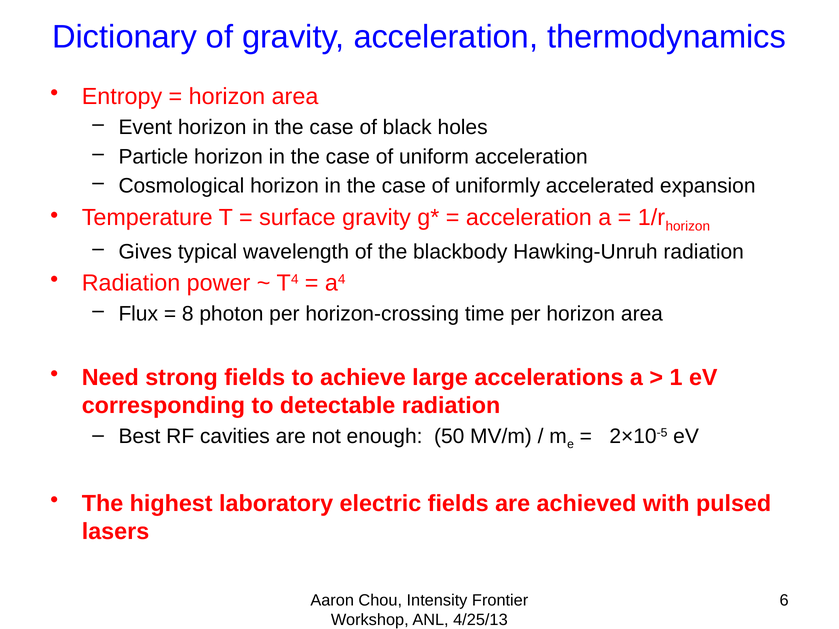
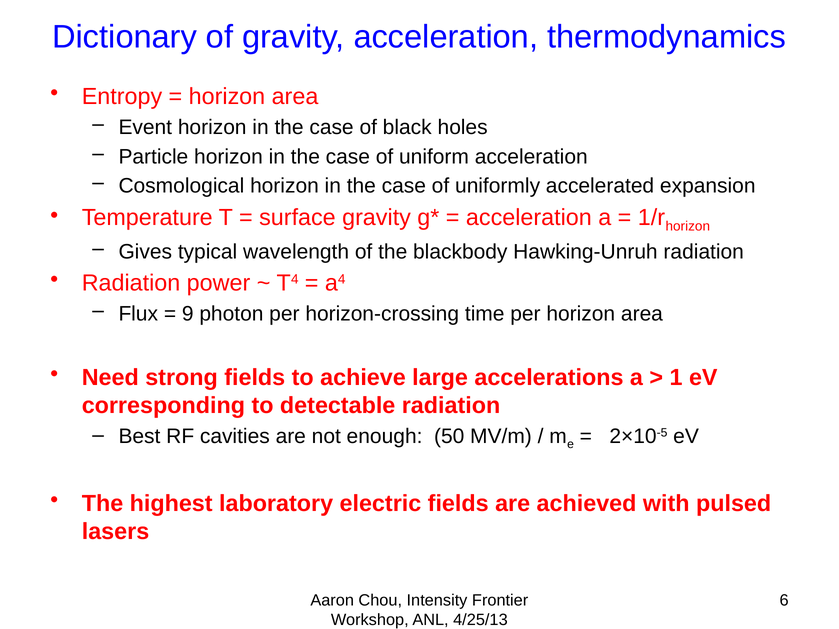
8: 8 -> 9
